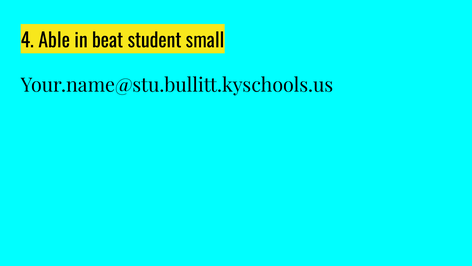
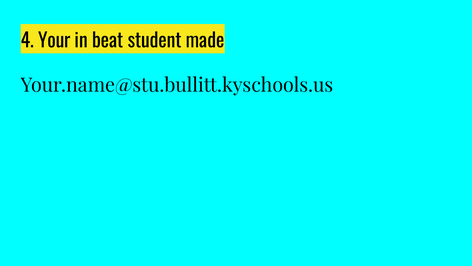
Able: Able -> Your
small: small -> made
